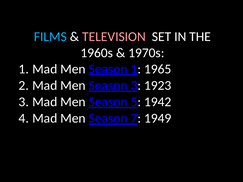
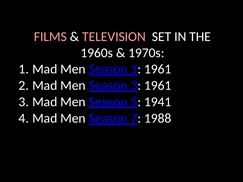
FILMS colour: light blue -> pink
1 1965: 1965 -> 1961
3 1923: 1923 -> 1961
1942: 1942 -> 1941
1949: 1949 -> 1988
